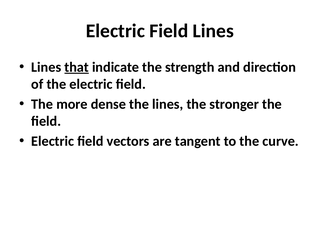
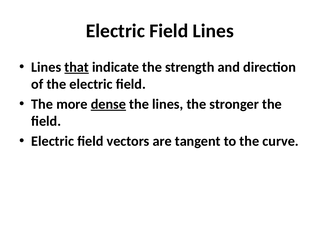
dense underline: none -> present
